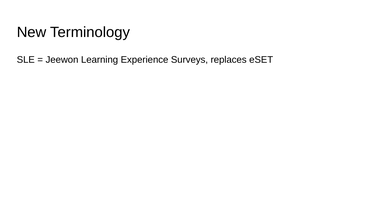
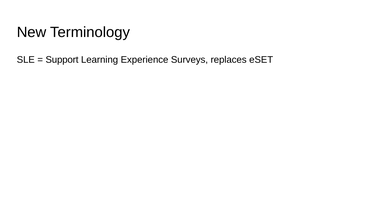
Jeewon: Jeewon -> Support
